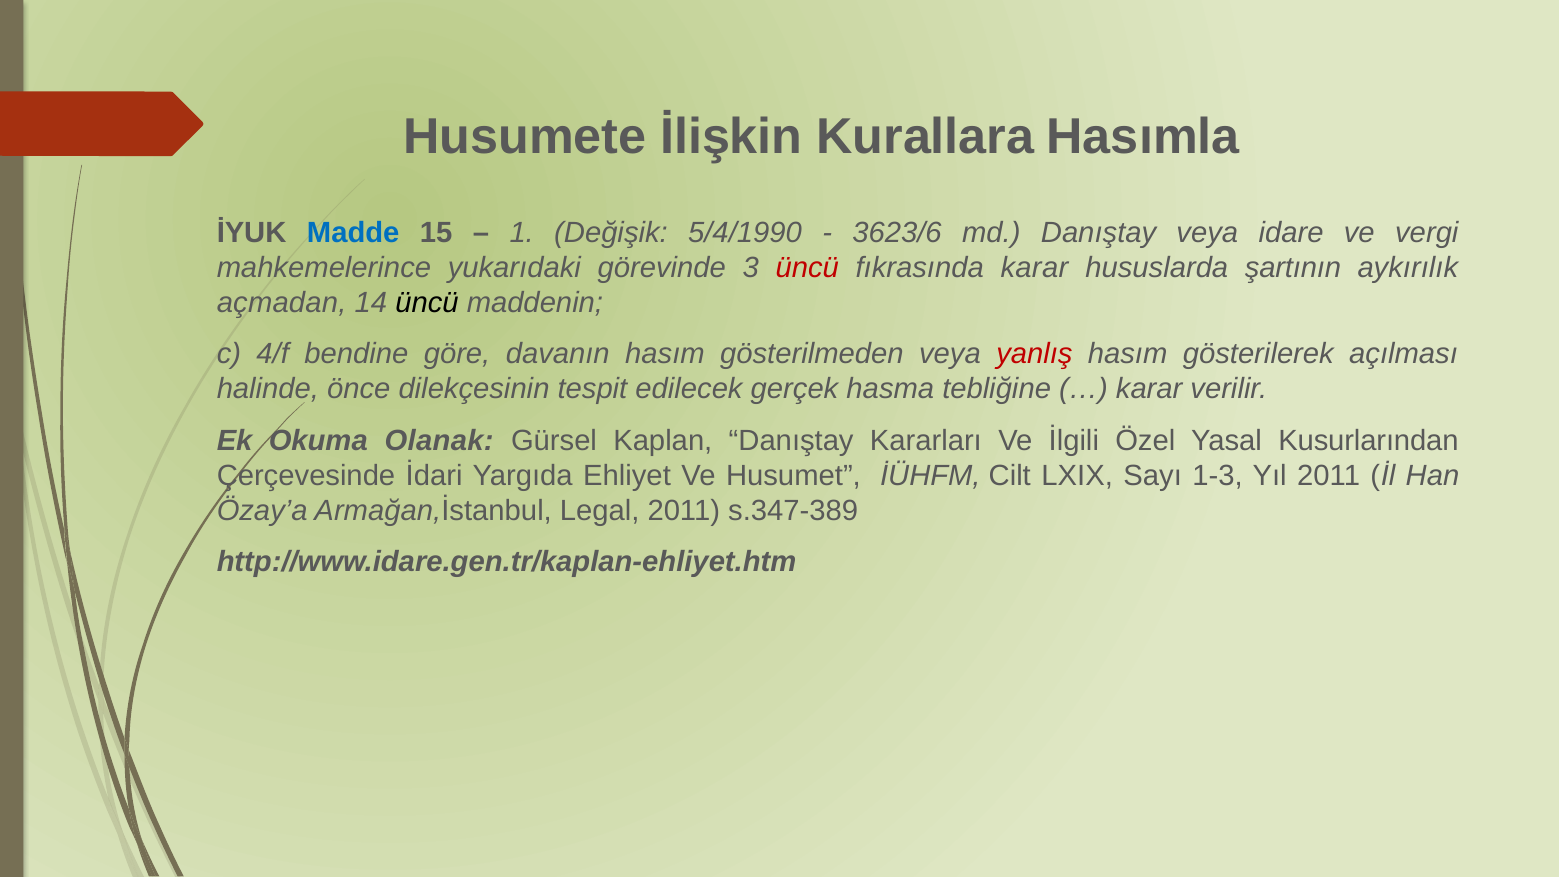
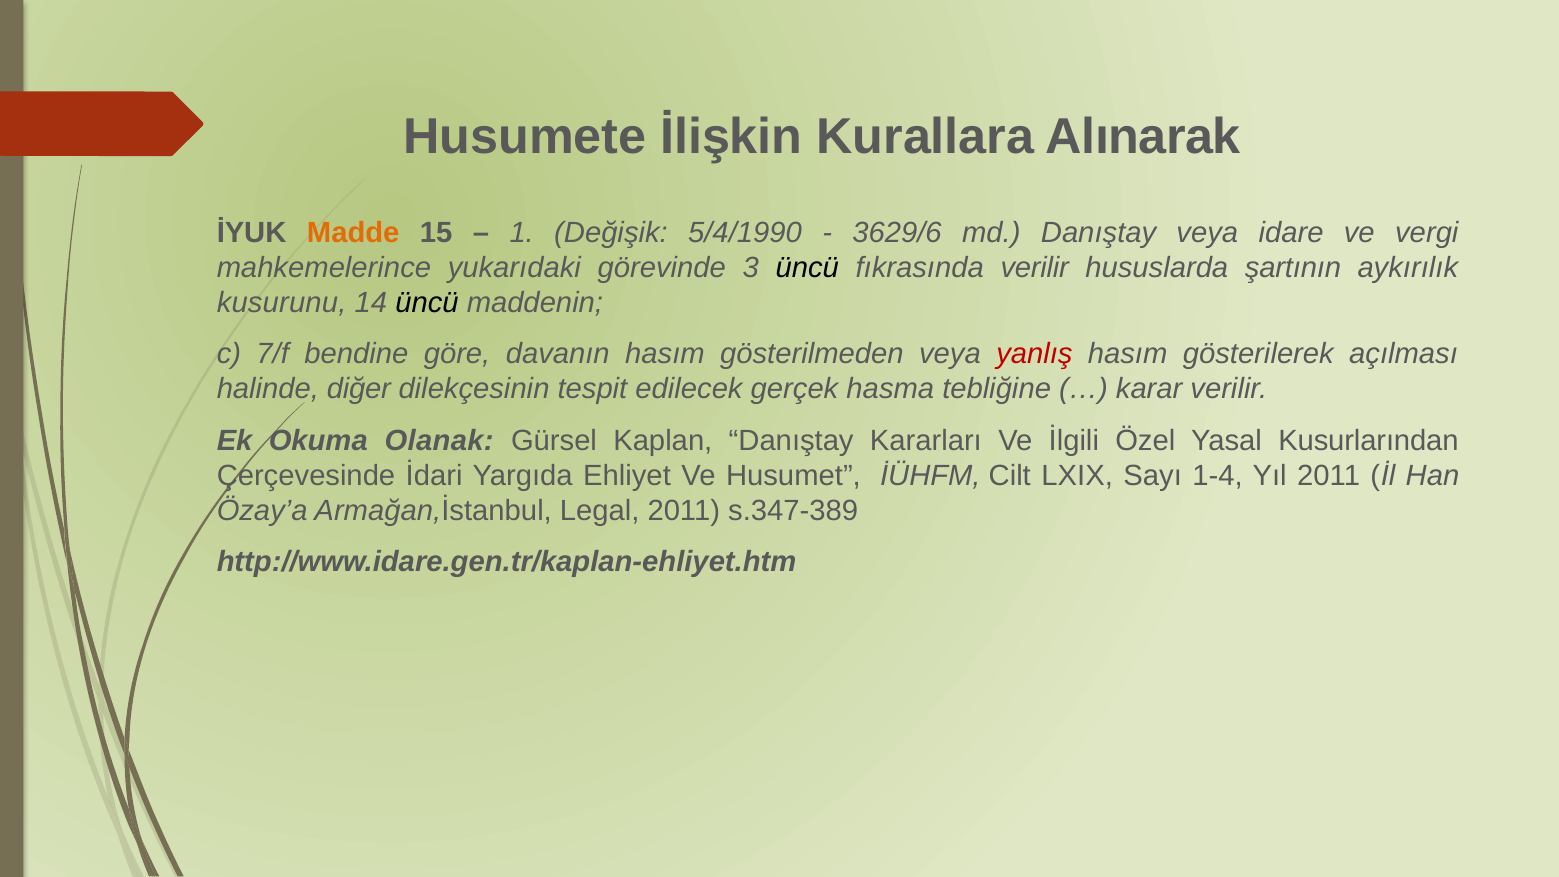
Hasımla: Hasımla -> Alınarak
Madde colour: blue -> orange
3623/6: 3623/6 -> 3629/6
üncü at (807, 268) colour: red -> black
fıkrasında karar: karar -> verilir
açmadan: açmadan -> kusurunu
4/f: 4/f -> 7/f
önce: önce -> diğer
1-3: 1-3 -> 1-4
